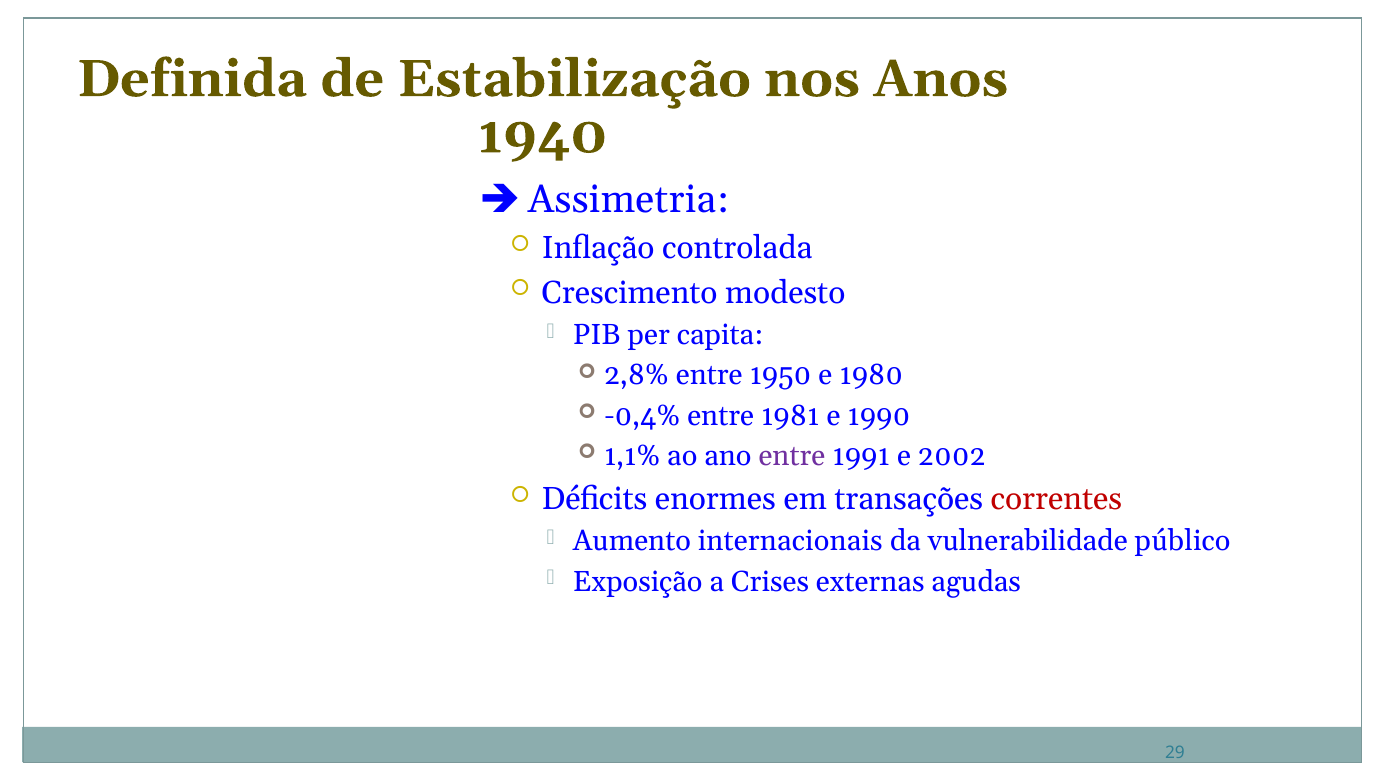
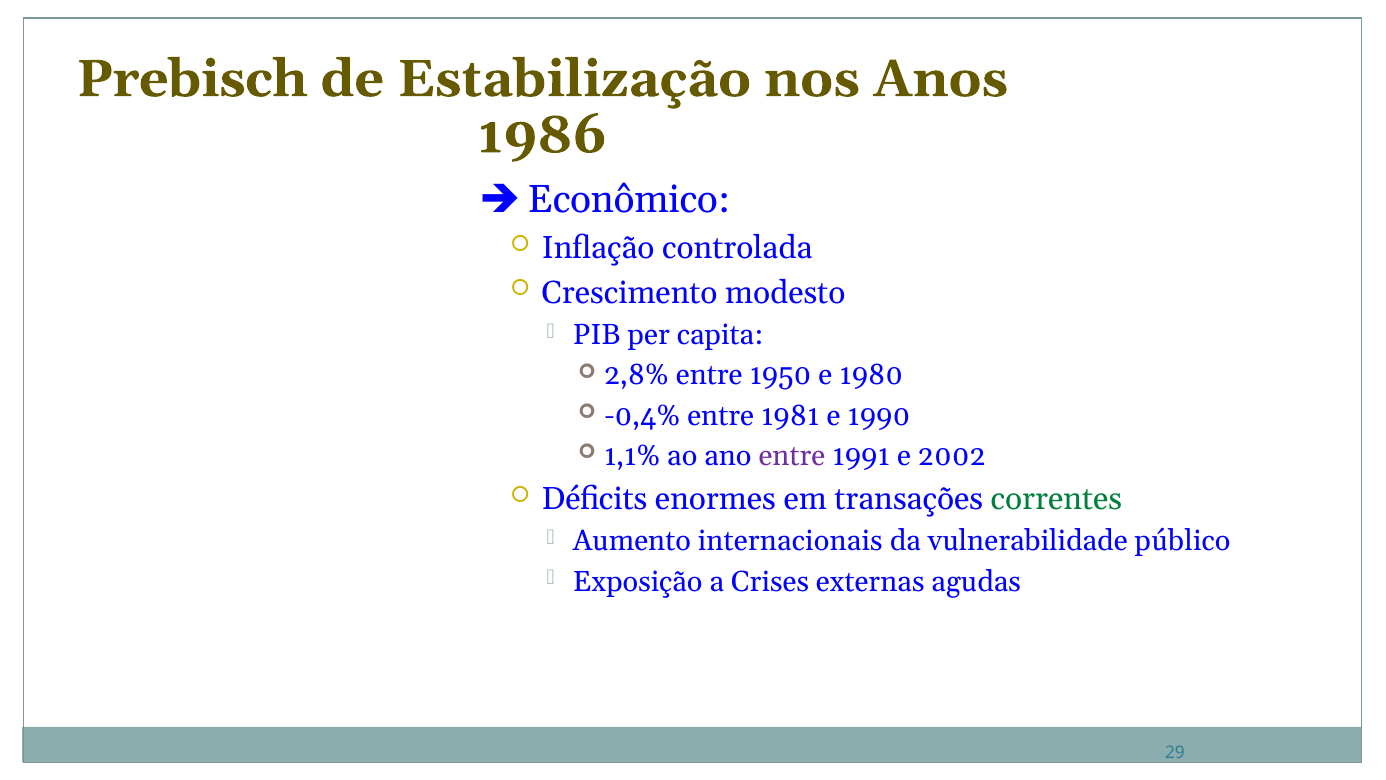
Definida: Definida -> Prebisch
1940: 1940 -> 1986
Assimetria: Assimetria -> Econômico
correntes colour: red -> green
